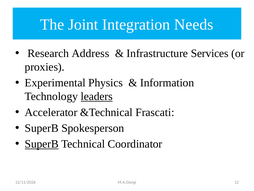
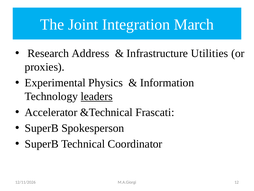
Needs: Needs -> March
Services: Services -> Utilities
SuperB at (42, 144) underline: present -> none
